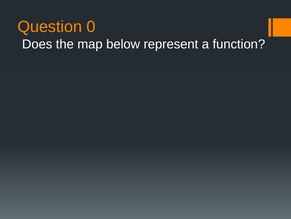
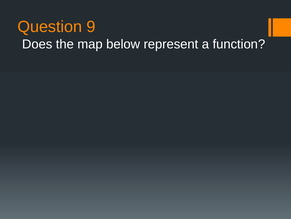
0: 0 -> 9
